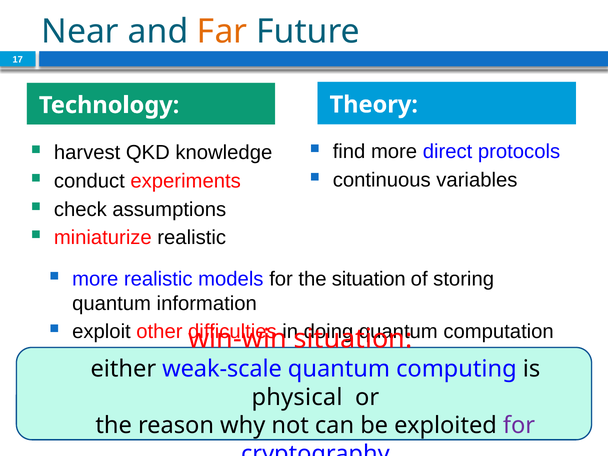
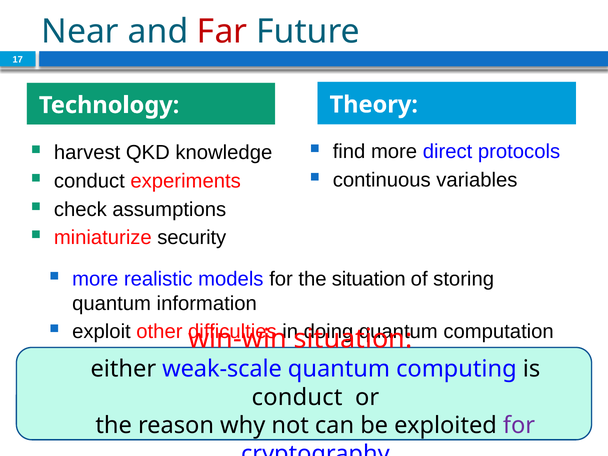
Far colour: orange -> red
miniaturize realistic: realistic -> security
physical at (297, 397): physical -> conduct
